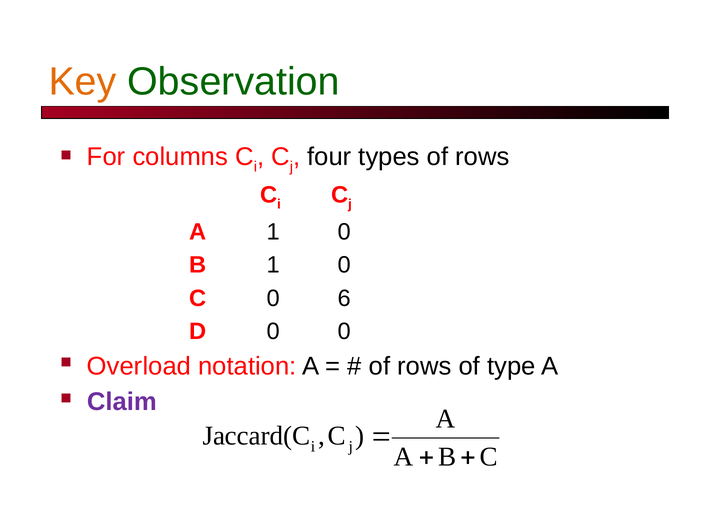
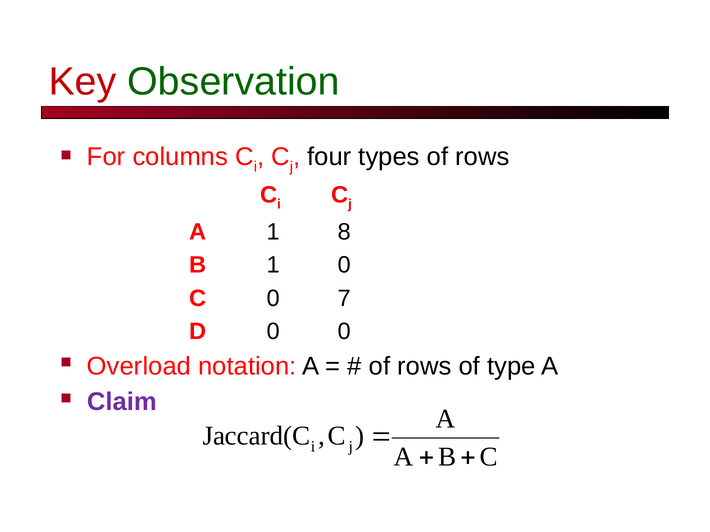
Key colour: orange -> red
A 1 0: 0 -> 8
6: 6 -> 7
